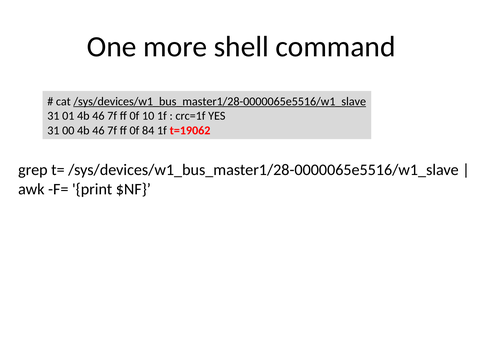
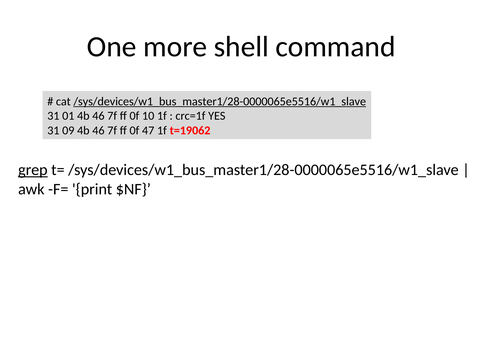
00: 00 -> 09
84: 84 -> 47
grep underline: none -> present
